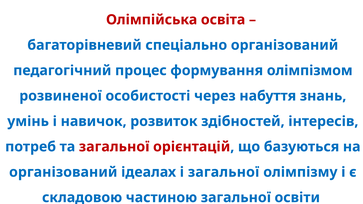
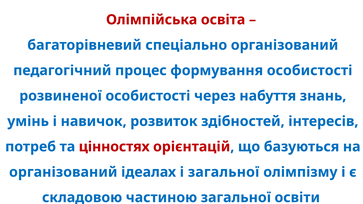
формування олімпізмом: олімпізмом -> особистості
та загальної: загальної -> цінностях
